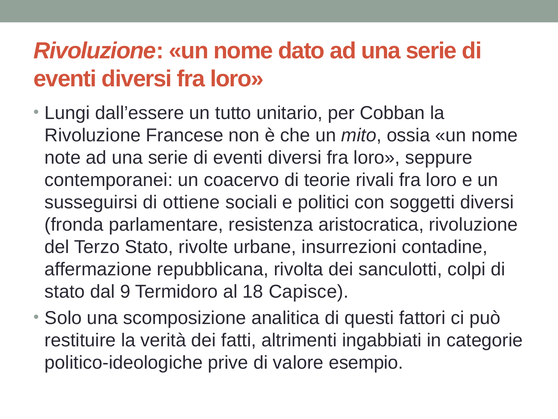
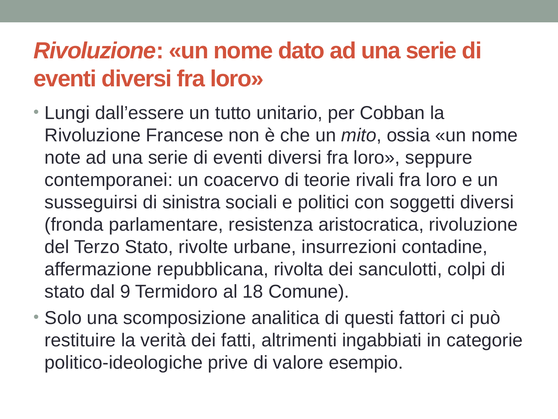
ottiene: ottiene -> sinistra
Capisce: Capisce -> Comune
